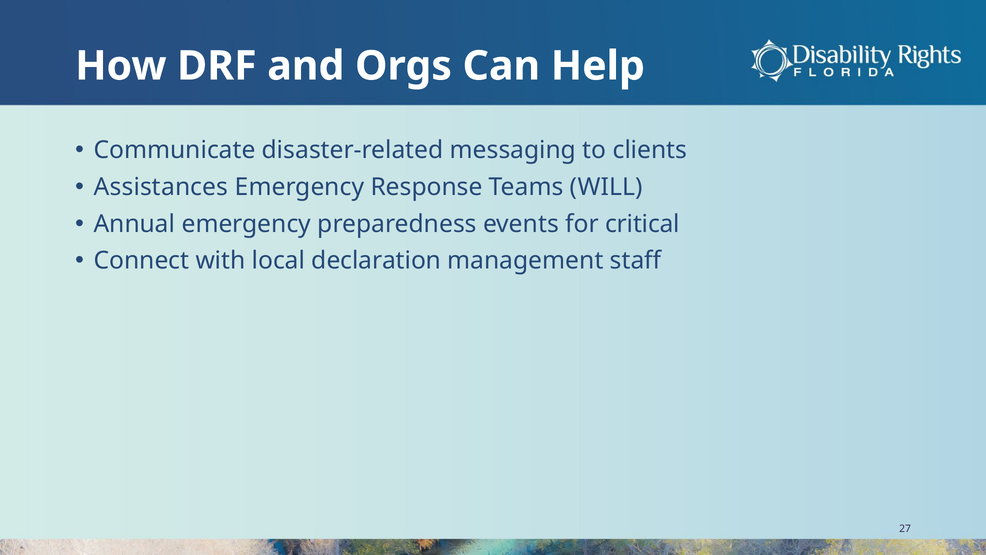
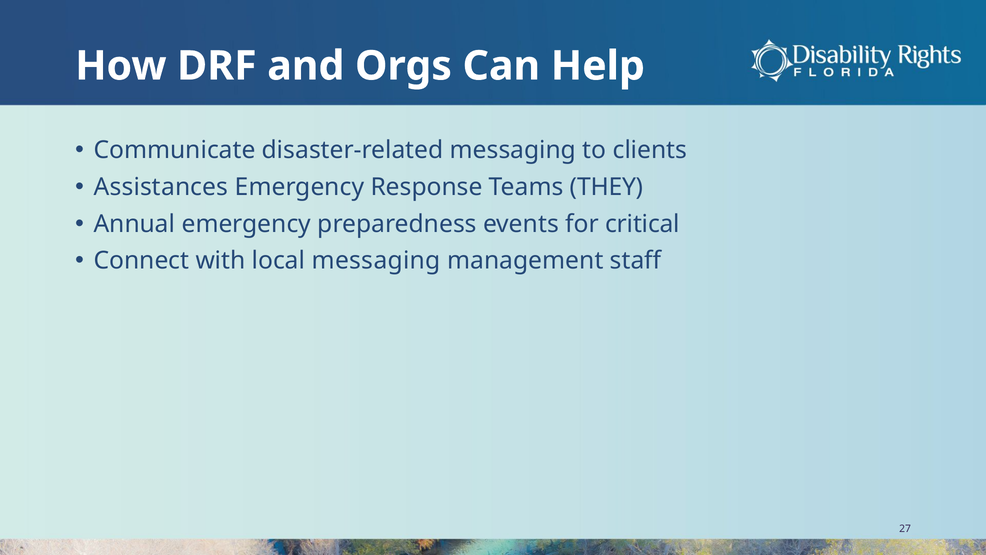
WILL: WILL -> THEY
local declaration: declaration -> messaging
